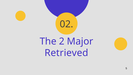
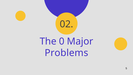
2: 2 -> 0
Retrieved: Retrieved -> Problems
